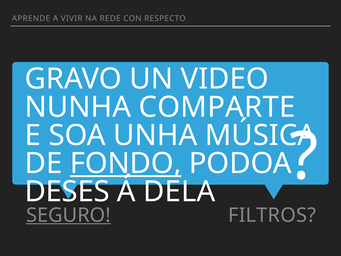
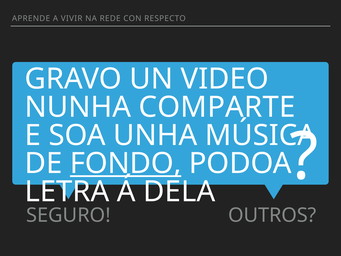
DESES: DESES -> LETRA
SEGURO underline: present -> none
FILTROS: FILTROS -> OUTROS
